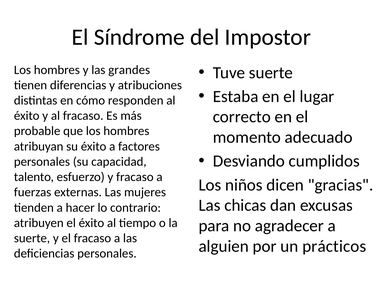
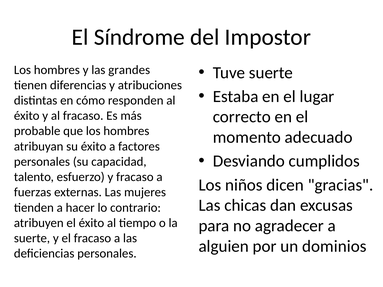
prácticos: prácticos -> dominios
